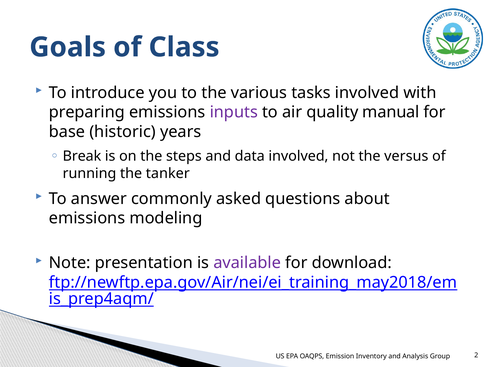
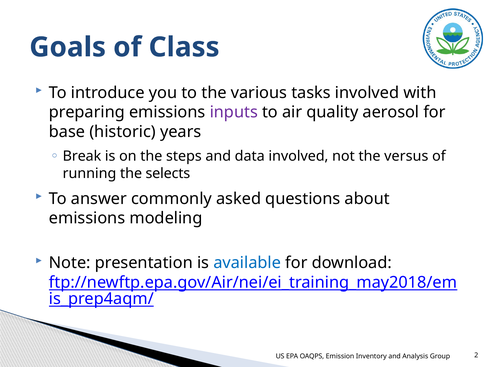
manual: manual -> aerosol
tanker: tanker -> selects
available colour: purple -> blue
